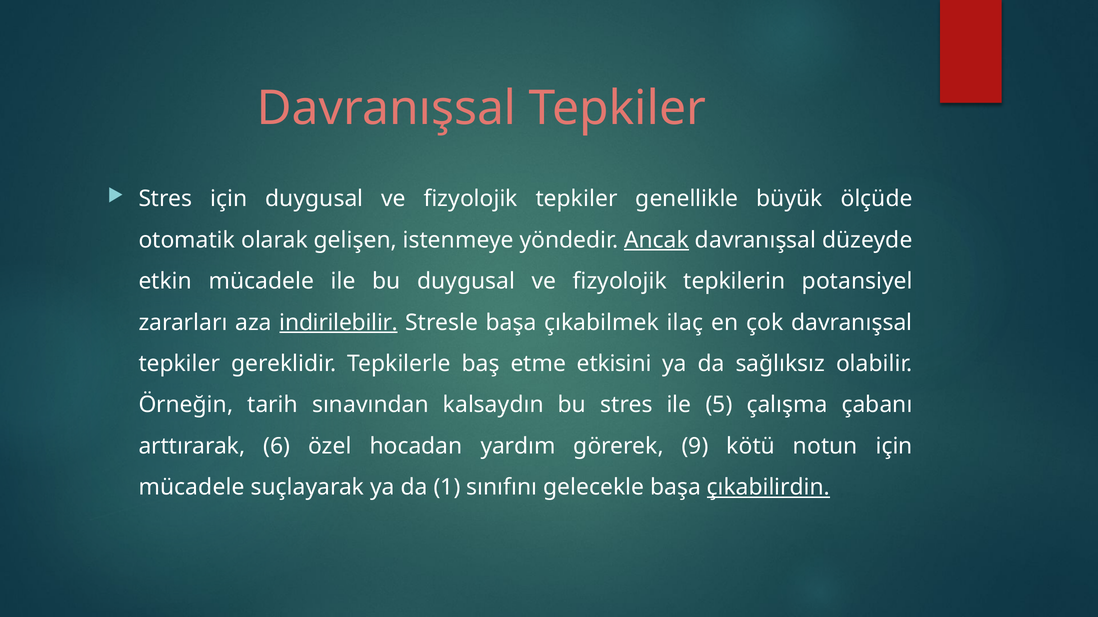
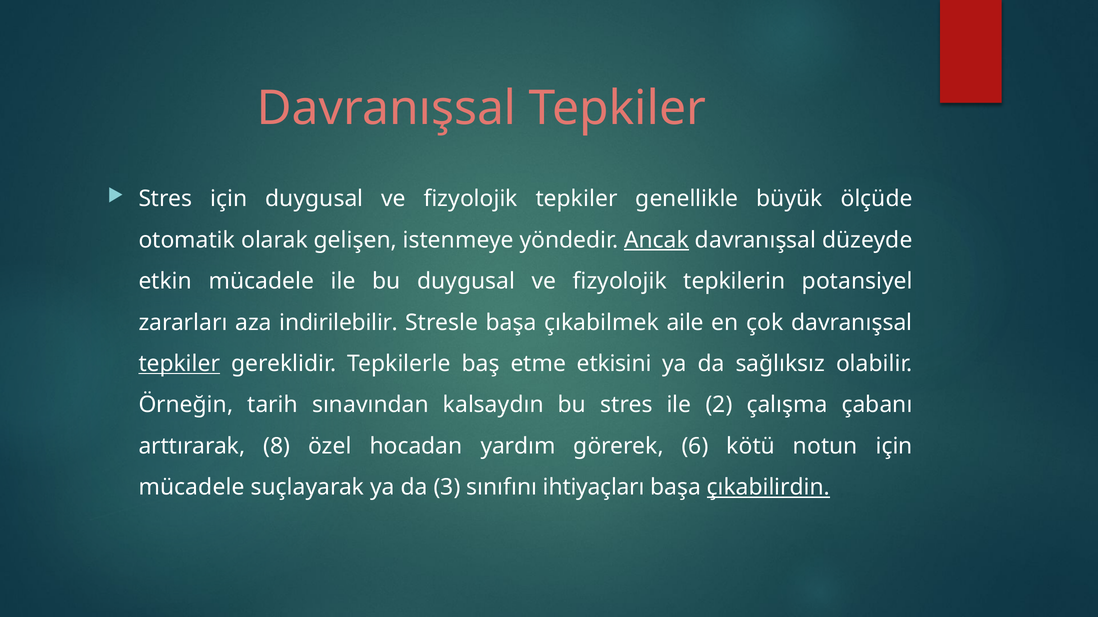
indirilebilir underline: present -> none
ilaç: ilaç -> aile
tepkiler at (179, 364) underline: none -> present
5: 5 -> 2
6: 6 -> 8
9: 9 -> 6
1: 1 -> 3
gelecekle: gelecekle -> ihtiyaçları
